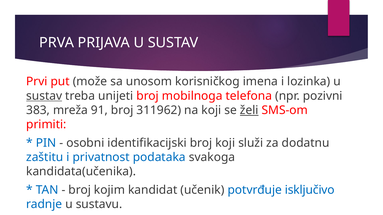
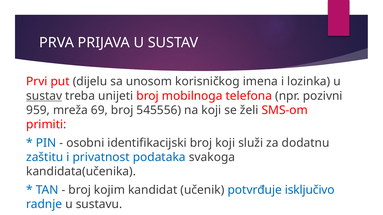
može: može -> dijelu
383: 383 -> 959
91: 91 -> 69
311962: 311962 -> 545556
želi underline: present -> none
